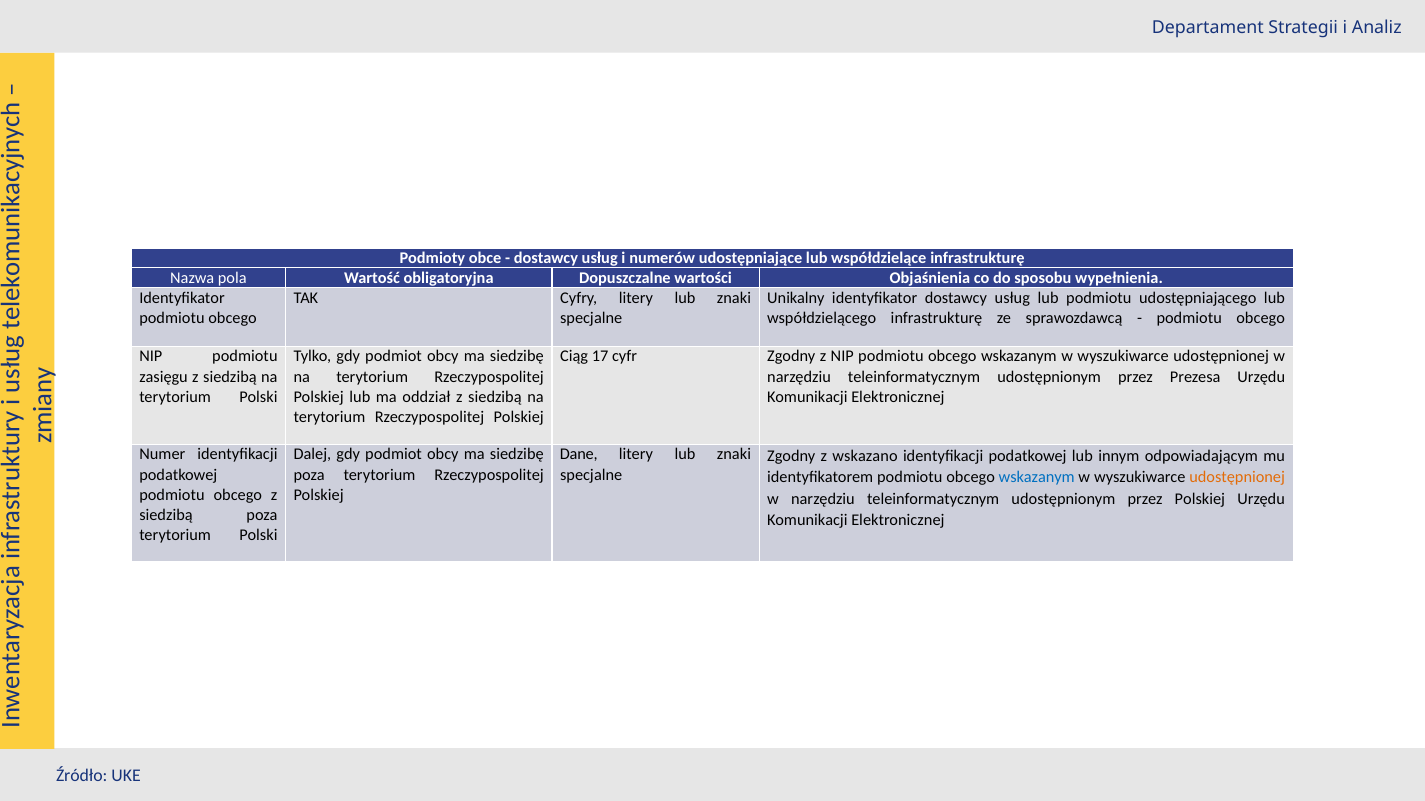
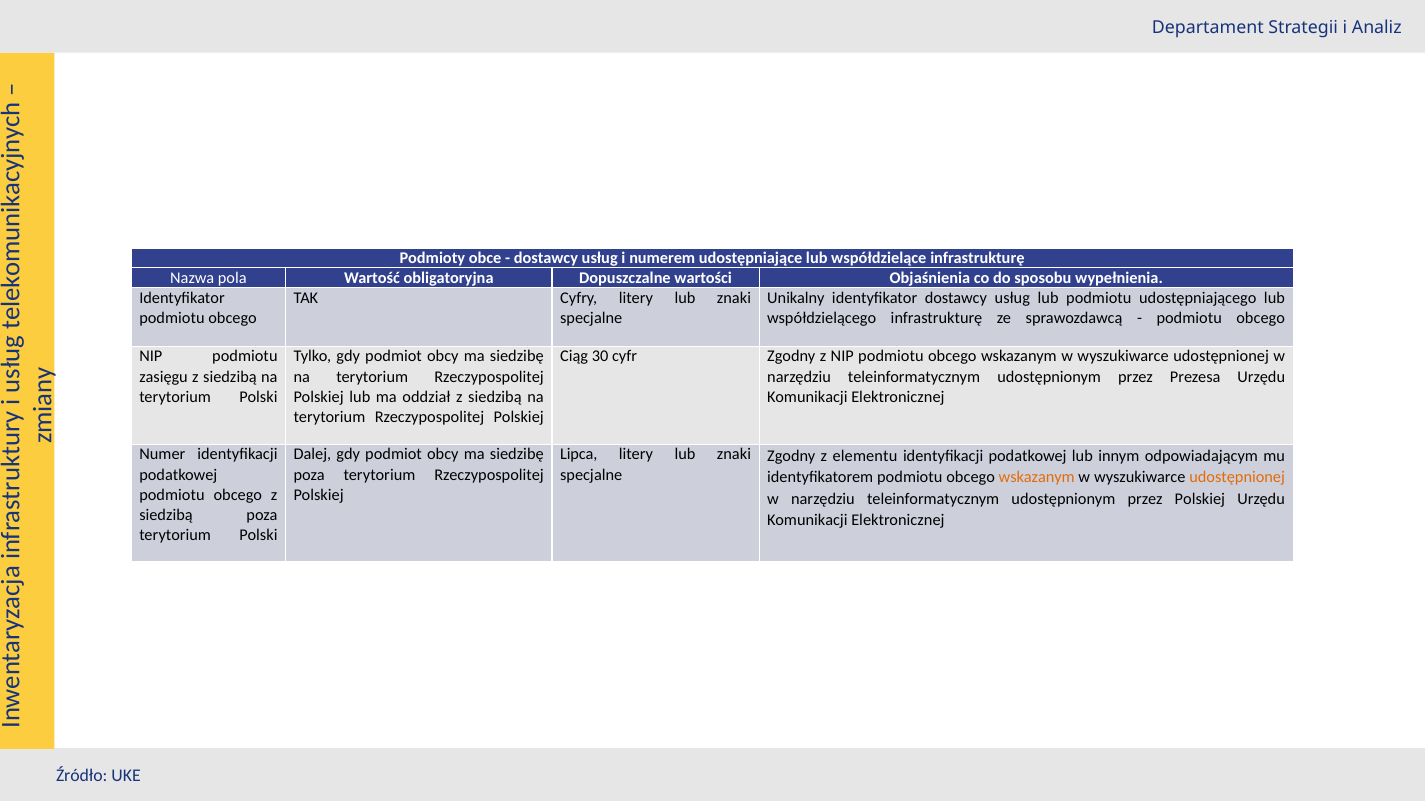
numerów: numerów -> numerem
17: 17 -> 30
Dane: Dane -> Lipca
wskazano: wskazano -> elementu
wskazanym at (1037, 478) colour: blue -> orange
